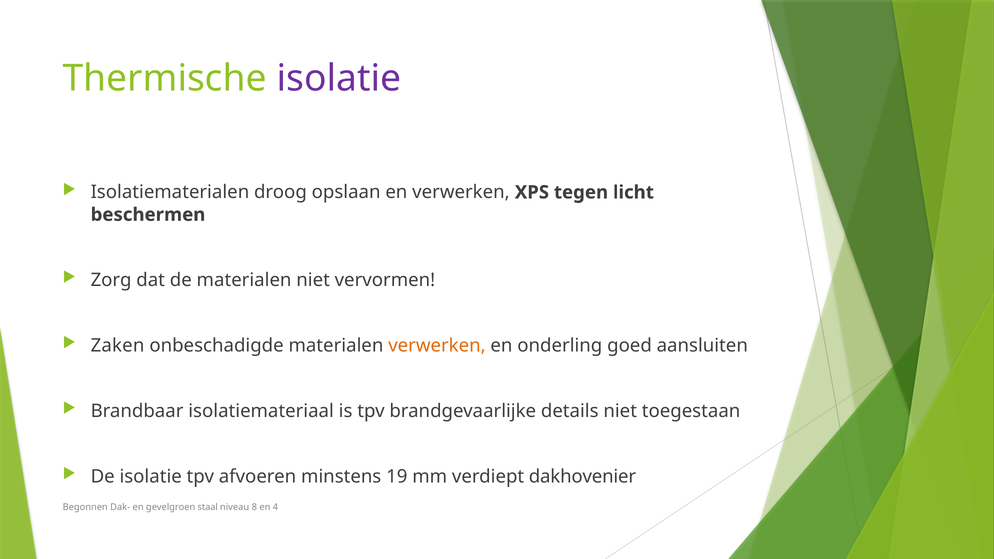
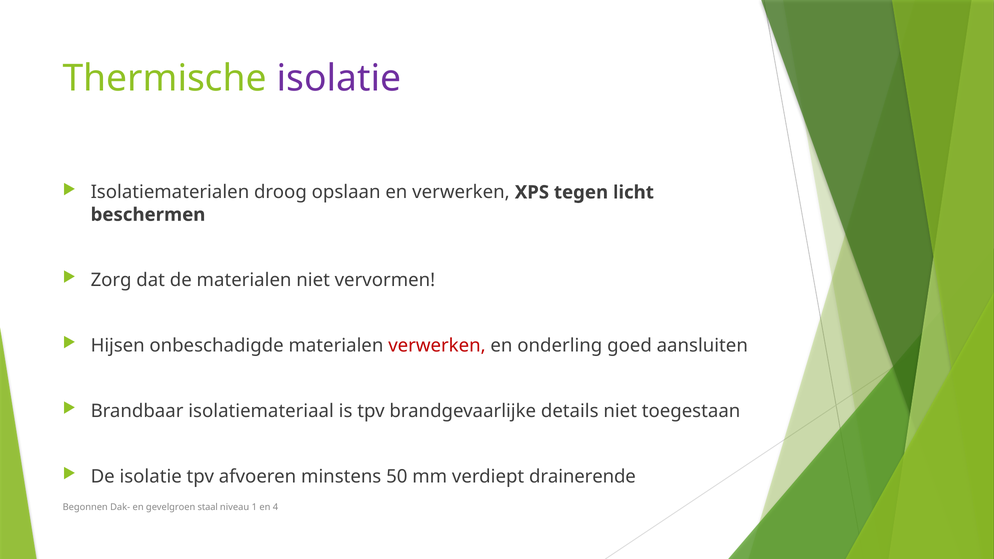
Zaken: Zaken -> Hijsen
verwerken at (437, 346) colour: orange -> red
19: 19 -> 50
dakhovenier: dakhovenier -> drainerende
8: 8 -> 1
